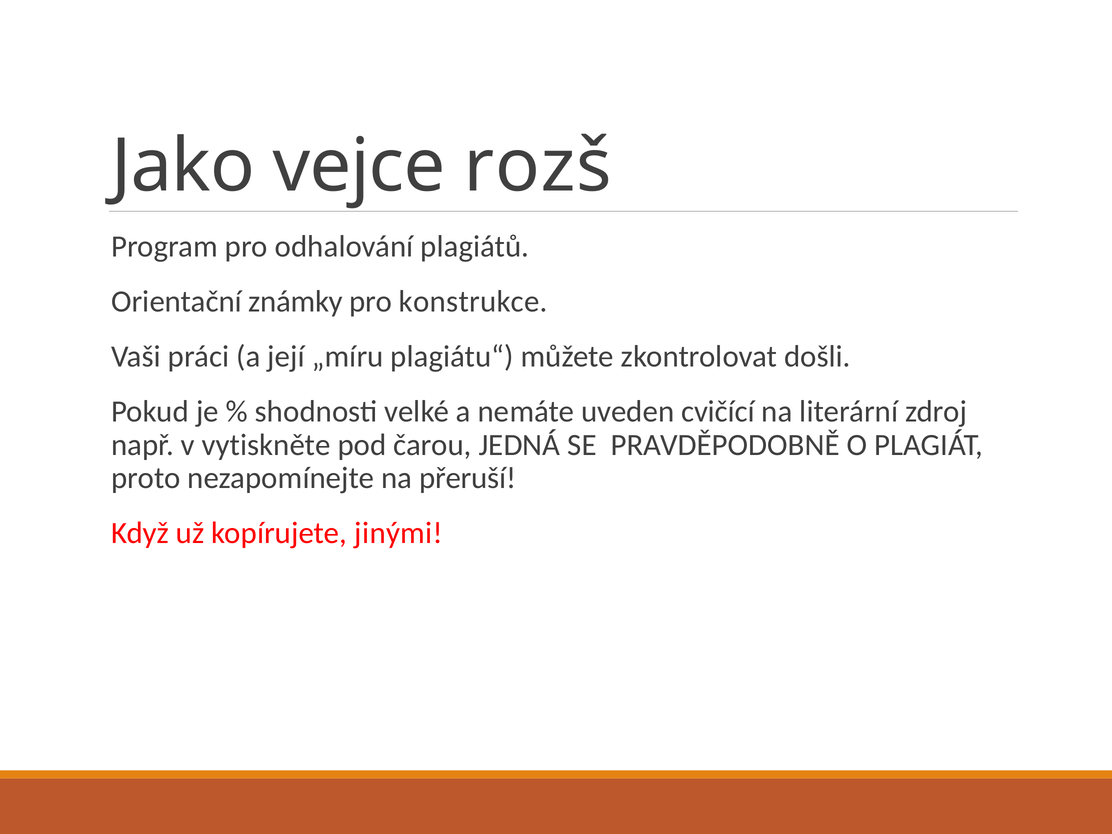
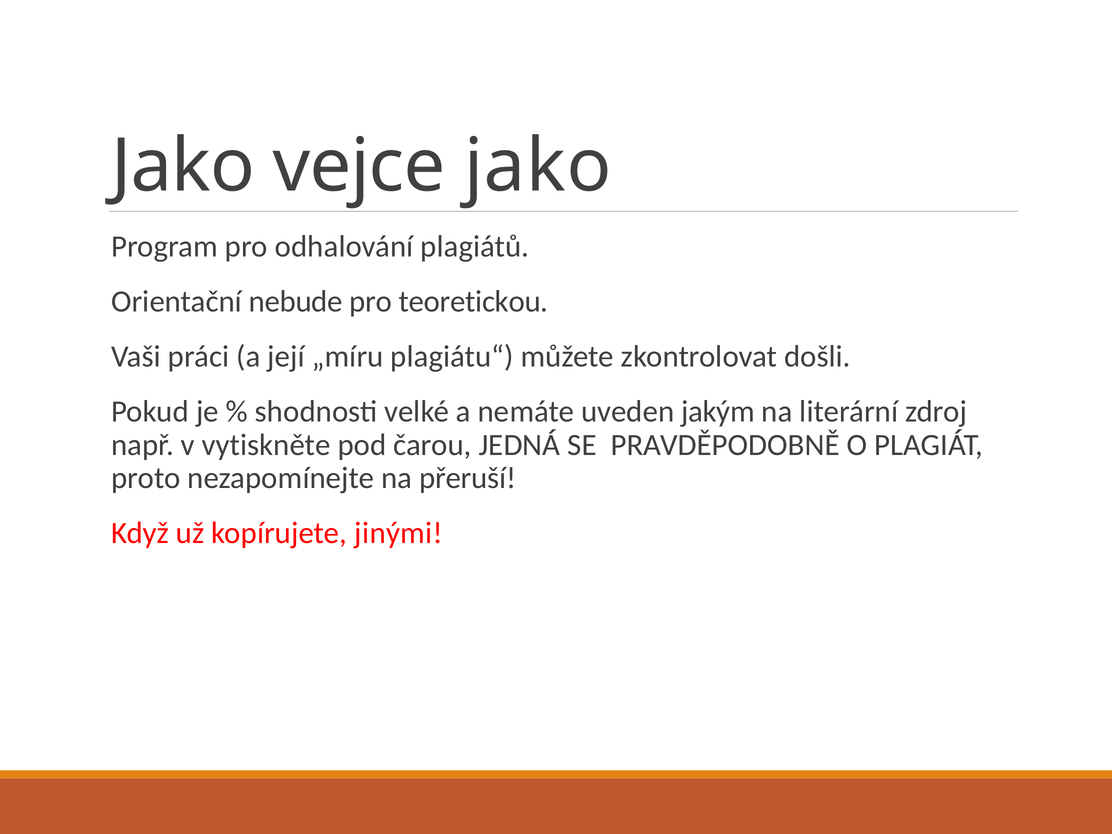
vejce rozš: rozš -> jako
známky: známky -> nebude
konstrukce: konstrukce -> teoretickou
cvičící: cvičící -> jakým
